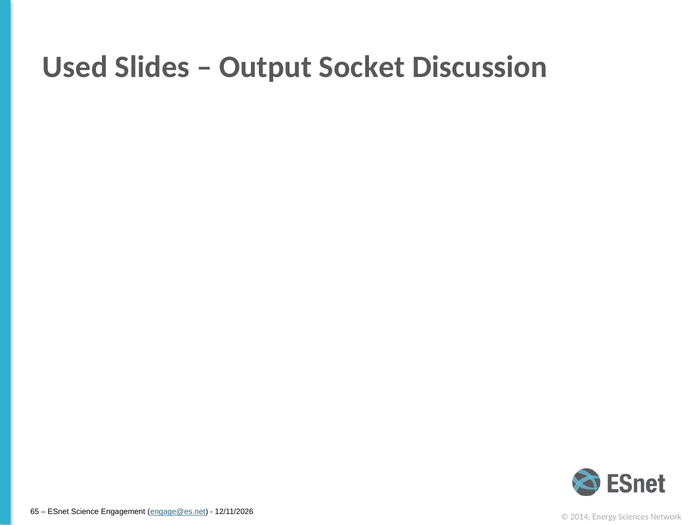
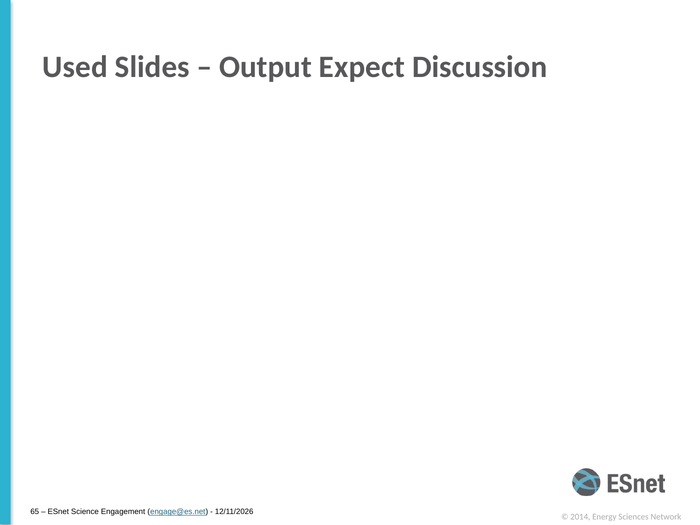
Socket: Socket -> Expect
